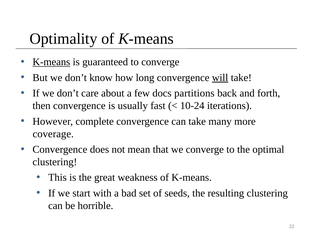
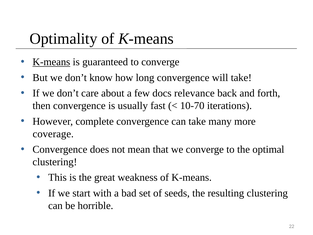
will underline: present -> none
partitions: partitions -> relevance
10-24: 10-24 -> 10-70
